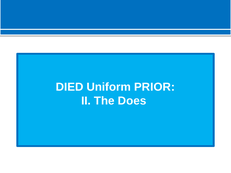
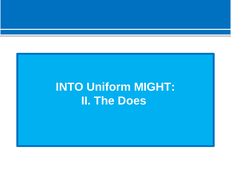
DIED: DIED -> INTO
PRIOR: PRIOR -> MIGHT
